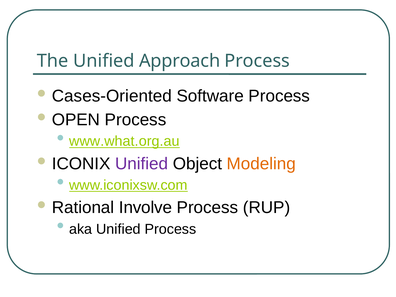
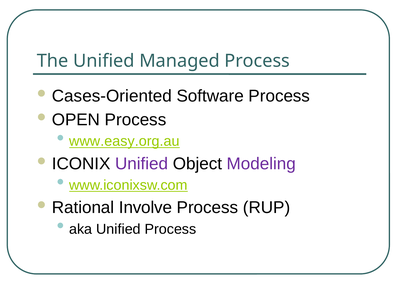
Approach: Approach -> Managed
www.what.org.au: www.what.org.au -> www.easy.org.au
Modeling colour: orange -> purple
